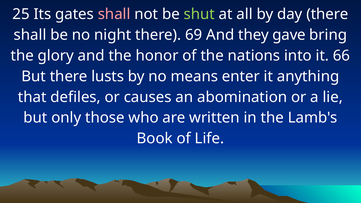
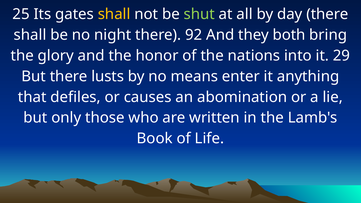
shall at (114, 14) colour: pink -> yellow
69: 69 -> 92
gave: gave -> both
66: 66 -> 29
